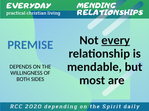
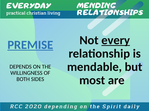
PREMISE underline: none -> present
